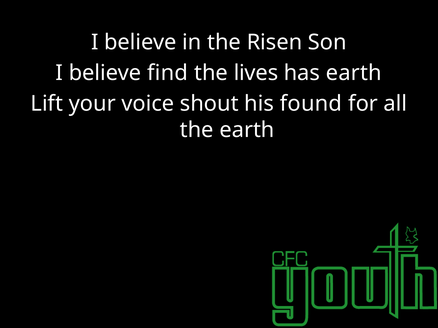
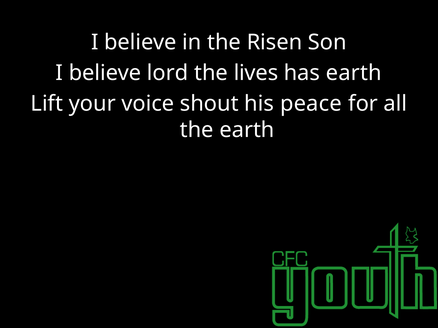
find: find -> lord
found: found -> peace
